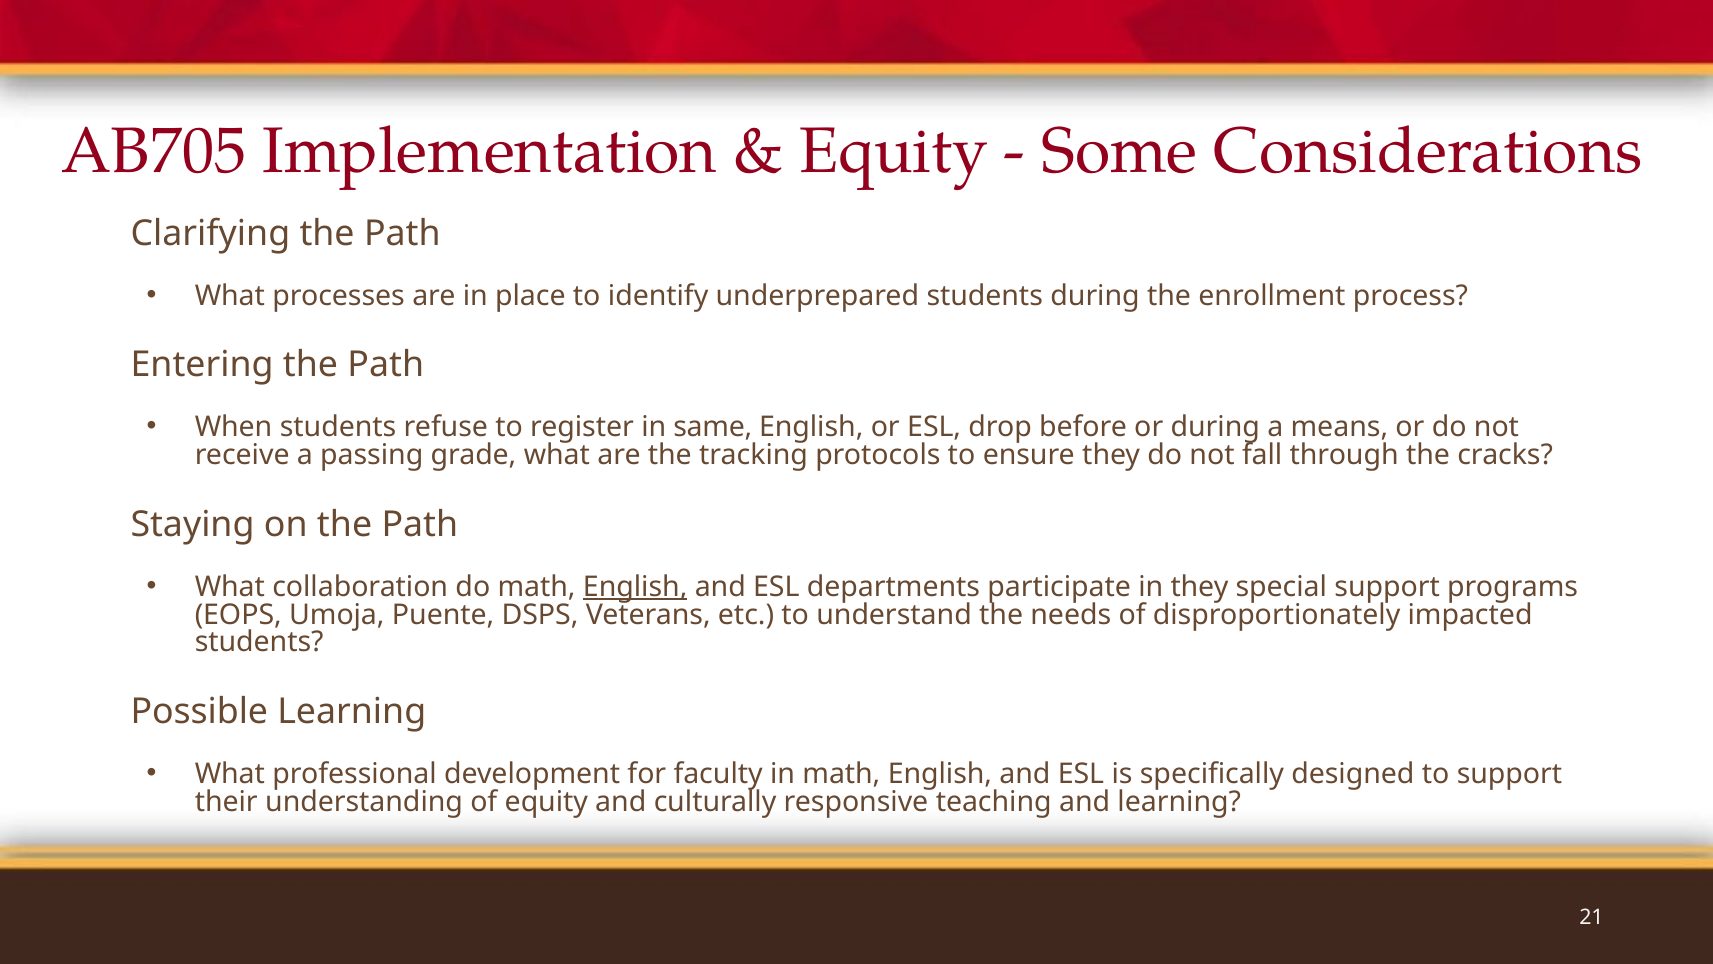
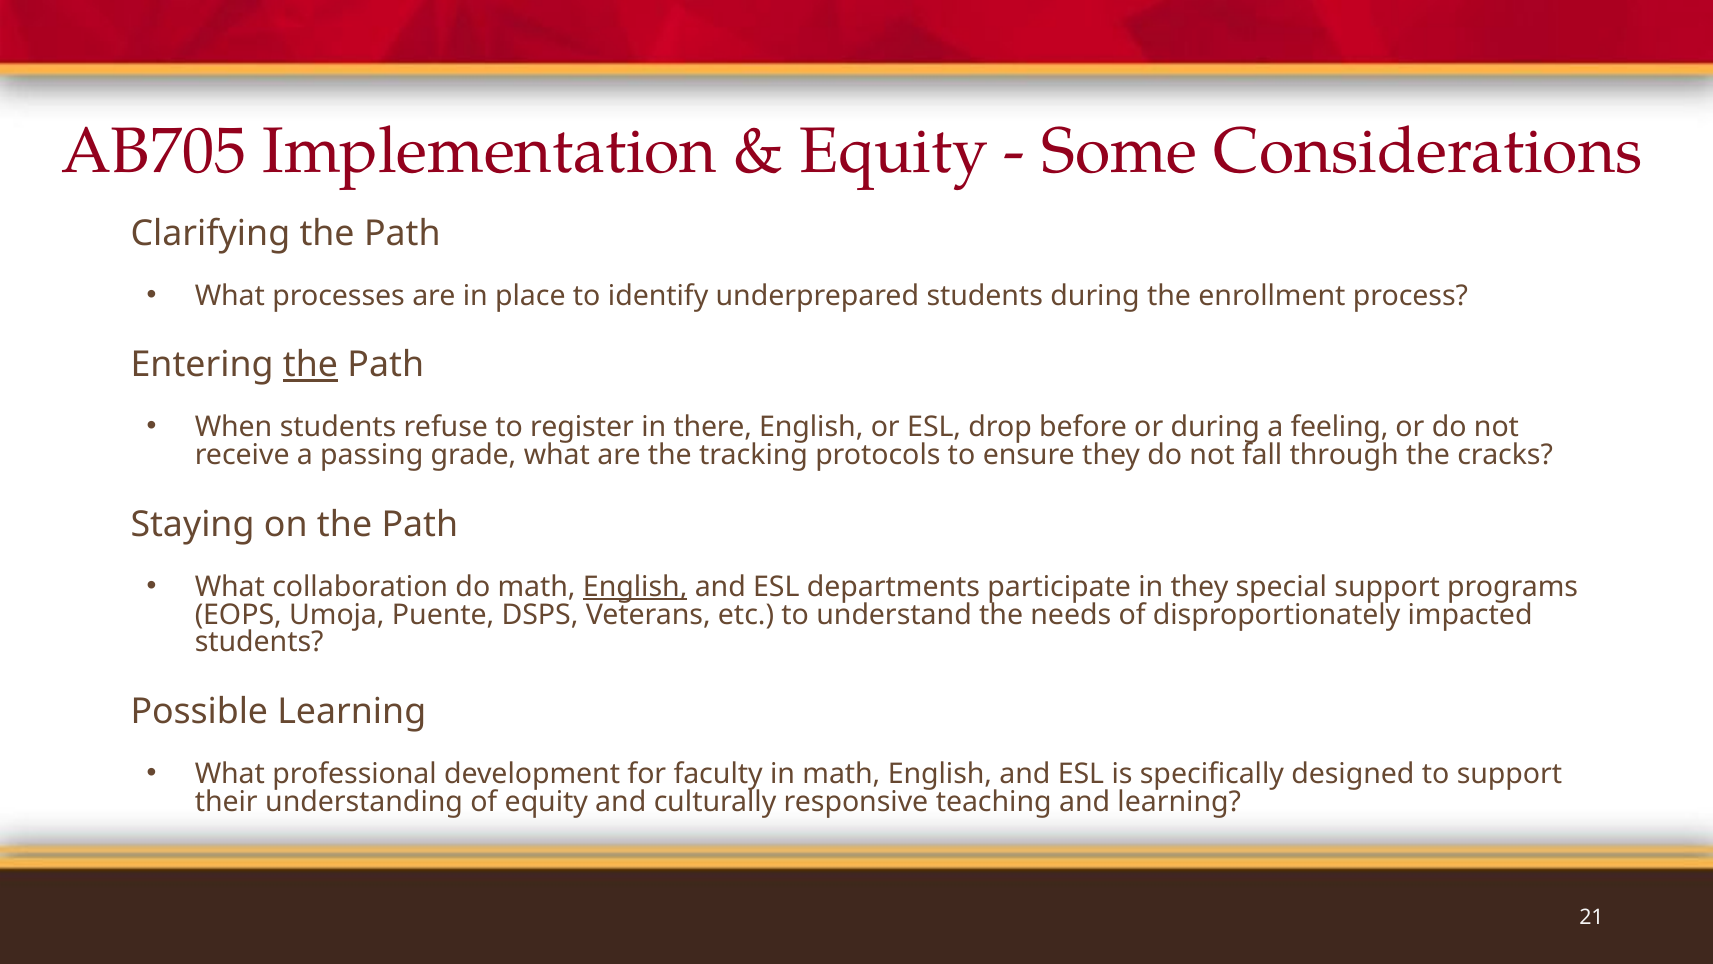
the at (310, 365) underline: none -> present
same: same -> there
means: means -> feeling
